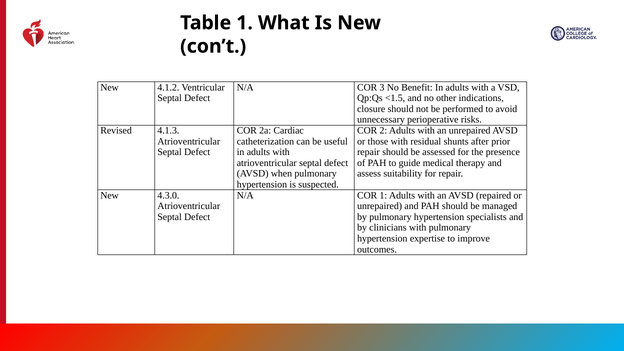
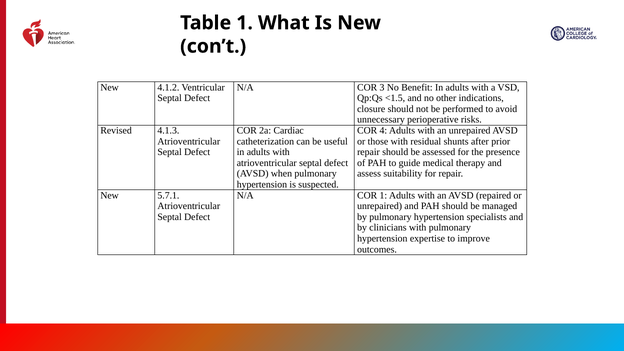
2: 2 -> 4
4.3.0: 4.3.0 -> 5.7.1
